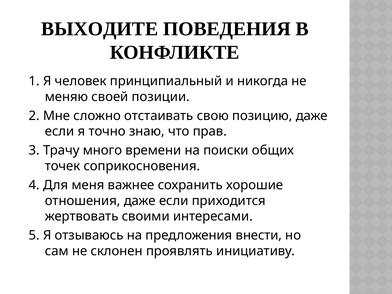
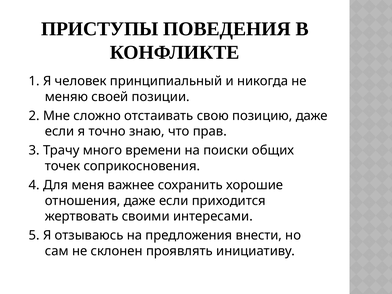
ВЫХОДИТЕ: ВЫХОДИТЕ -> ПРИСТУПЫ
